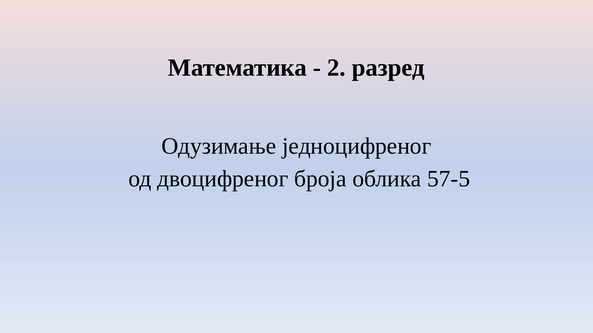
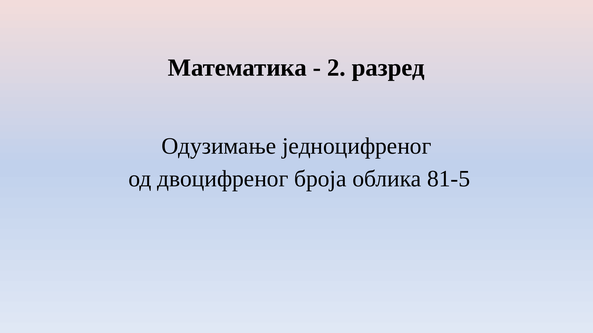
57-5: 57-5 -> 81-5
